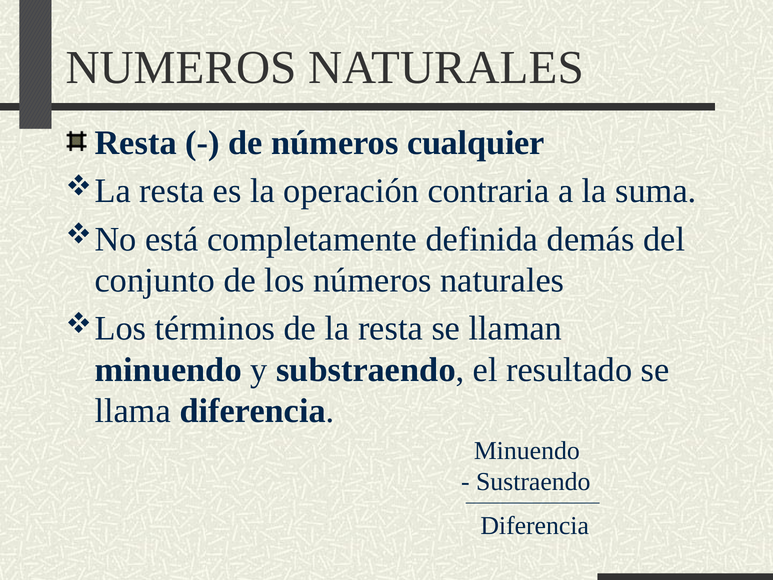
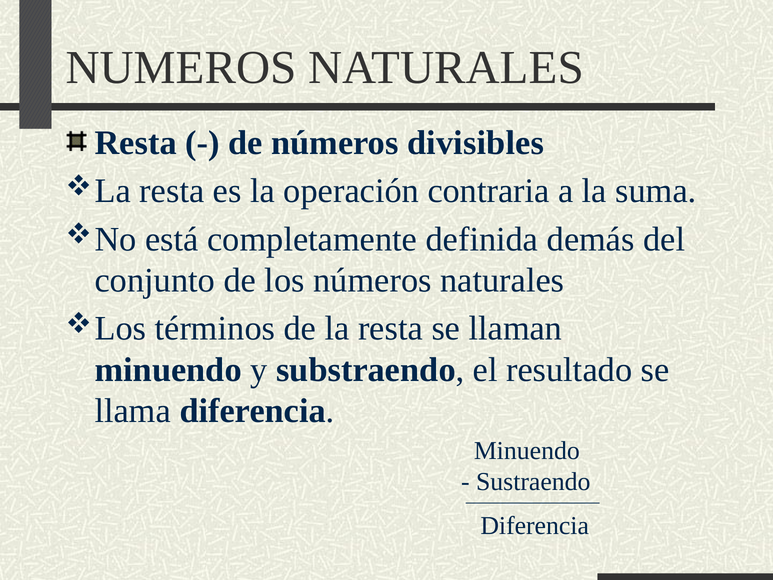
cualquier: cualquier -> divisibles
